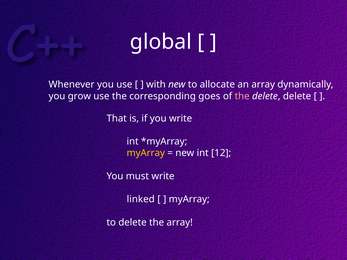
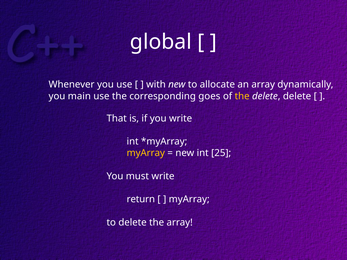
grow: grow -> main
the at (242, 96) colour: pink -> yellow
12: 12 -> 25
linked: linked -> return
